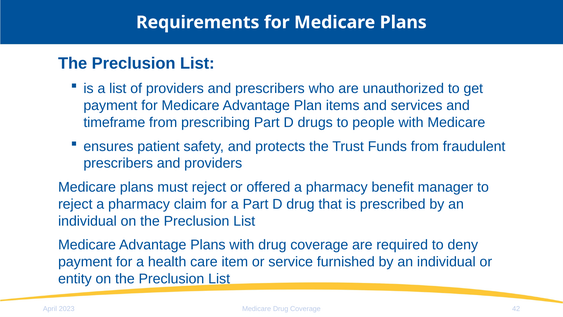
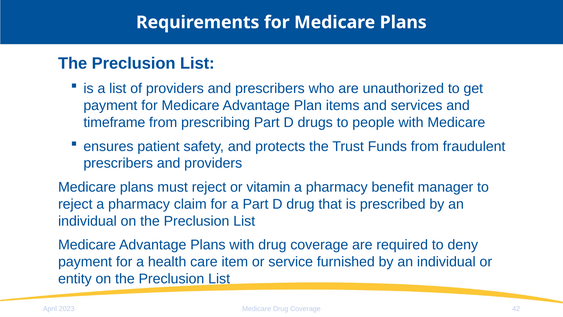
offered: offered -> vitamin
